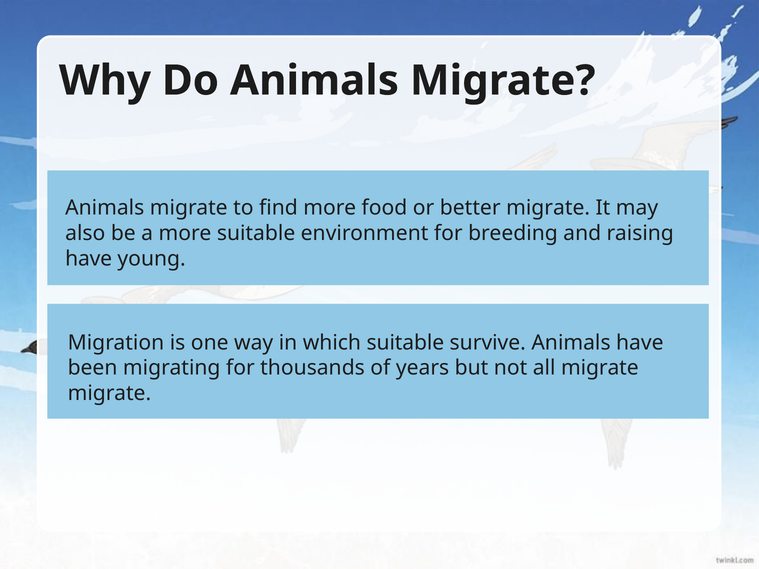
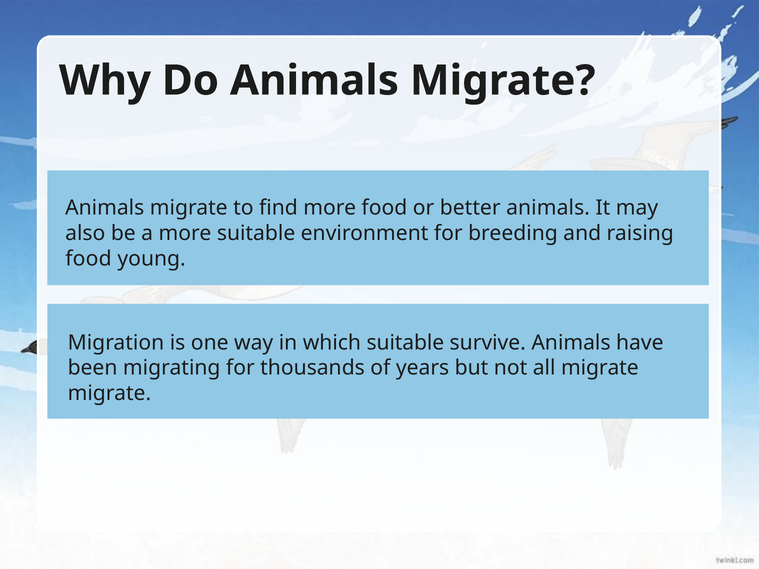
better migrate: migrate -> animals
have at (89, 259): have -> food
